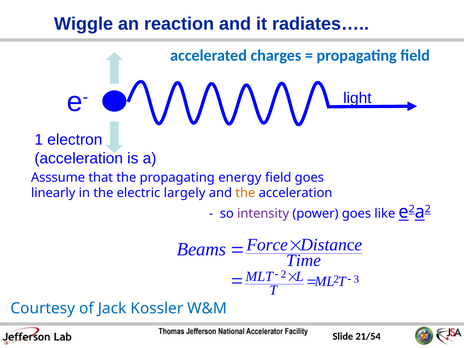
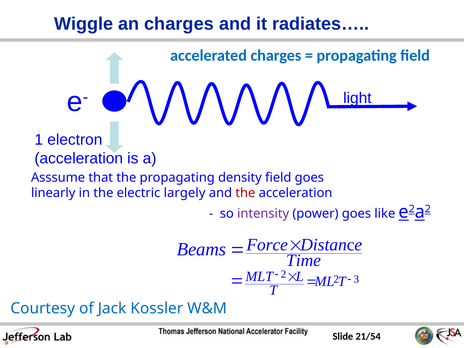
an reaction: reaction -> charges
energy: energy -> density
the at (245, 193) colour: orange -> red
